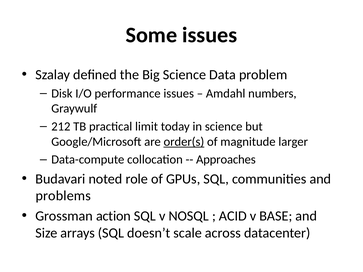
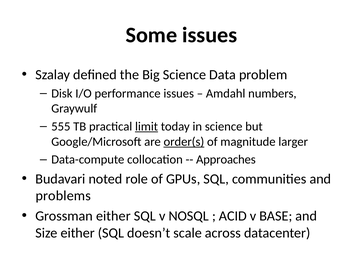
212: 212 -> 555
limit underline: none -> present
Grossman action: action -> either
Size arrays: arrays -> either
